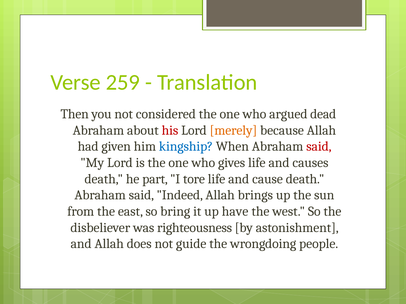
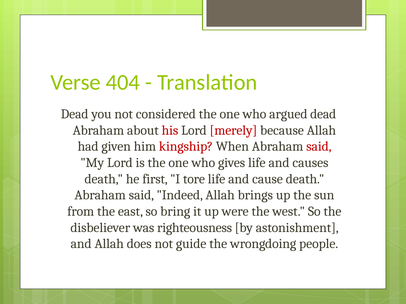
259: 259 -> 404
Then at (75, 114): Then -> Dead
merely colour: orange -> red
kingship colour: blue -> red
part: part -> first
have: have -> were
